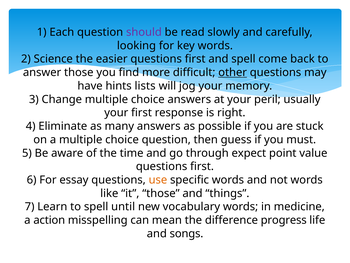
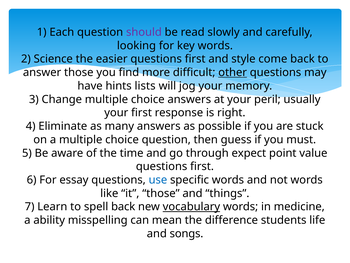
and spell: spell -> style
use colour: orange -> blue
spell until: until -> back
vocabulary underline: none -> present
action: action -> ability
progress: progress -> students
